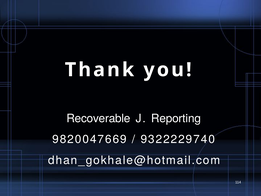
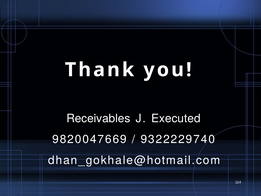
Recoverable: Recoverable -> Receivables
Reporting: Reporting -> Executed
